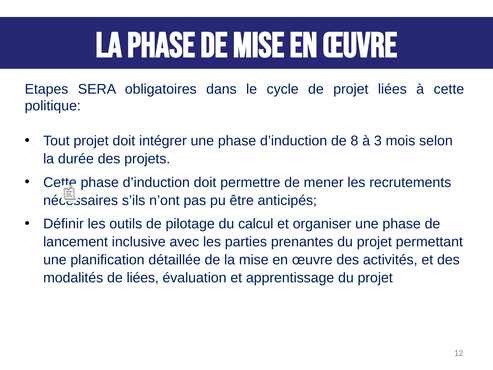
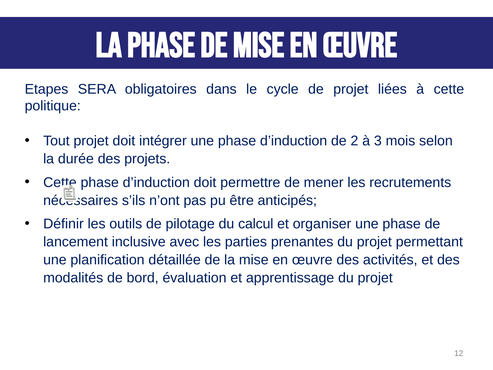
8: 8 -> 2
de liées: liées -> bord
